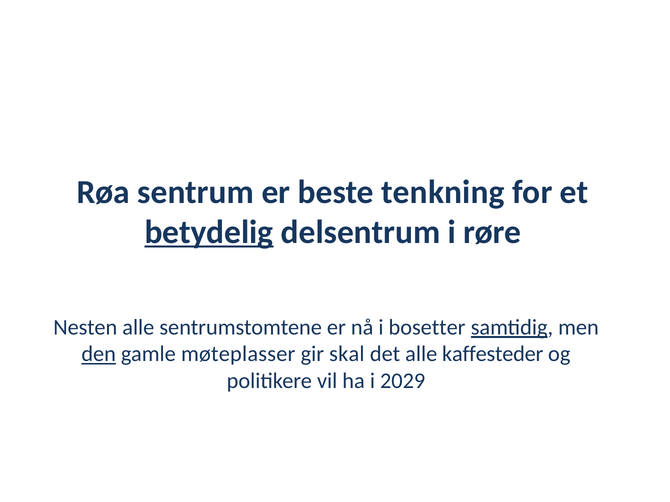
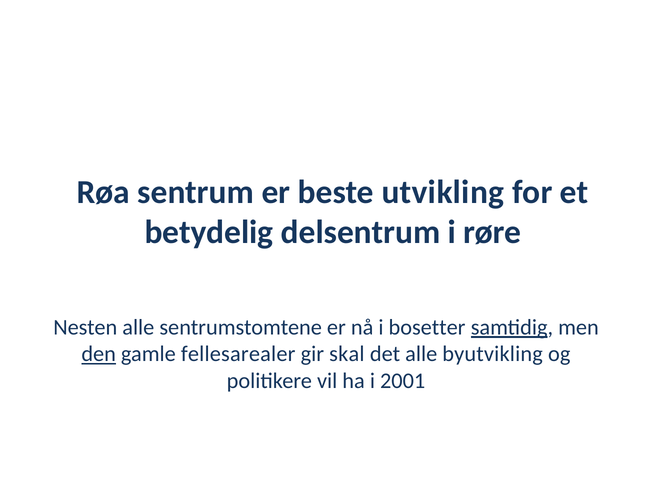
tenkning: tenkning -> utvikling
betydelig underline: present -> none
møteplasser: møteplasser -> fellesarealer
kaffesteder: kaffesteder -> byutvikling
2029: 2029 -> 2001
